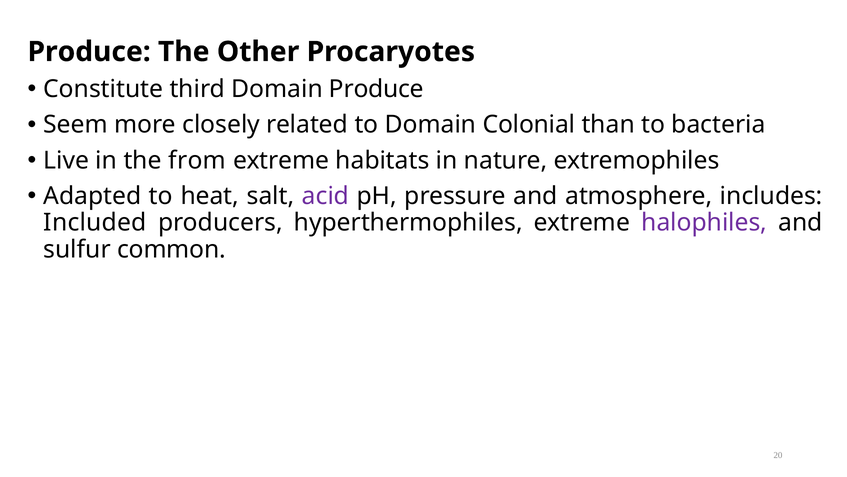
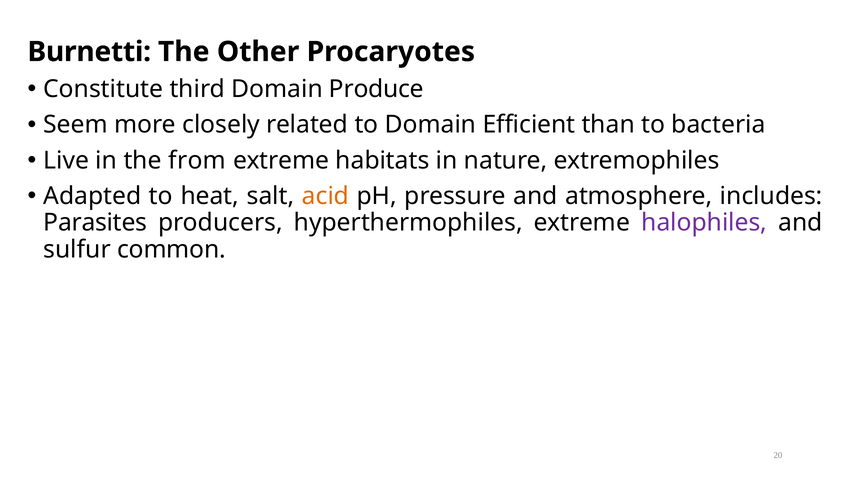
Produce at (89, 52): Produce -> Burnetti
Colonial: Colonial -> Efficient
acid colour: purple -> orange
Included: Included -> Parasites
